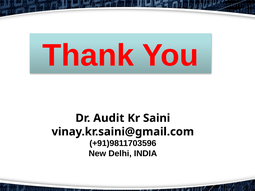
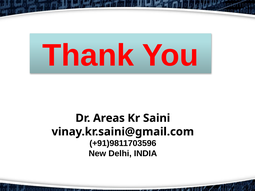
Audit: Audit -> Areas
